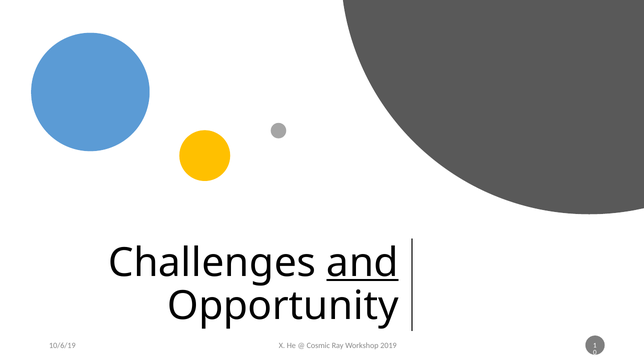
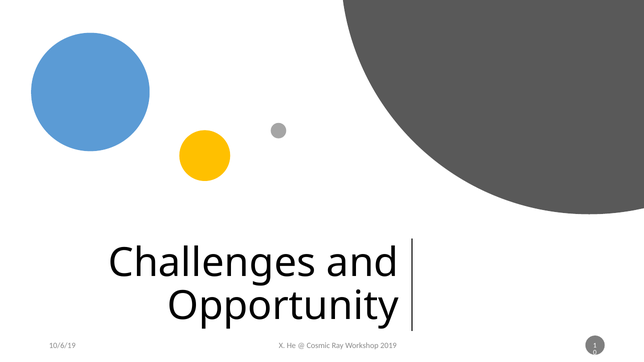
and underline: present -> none
